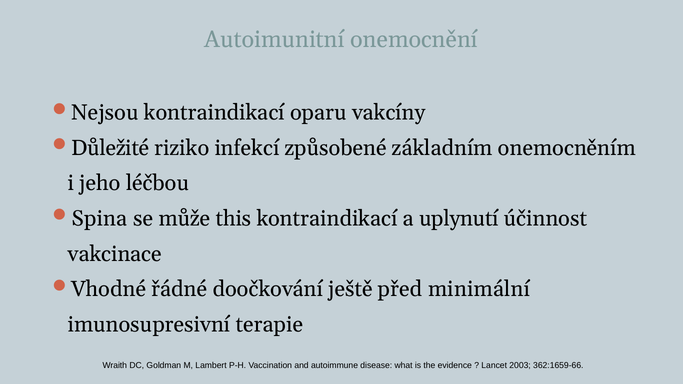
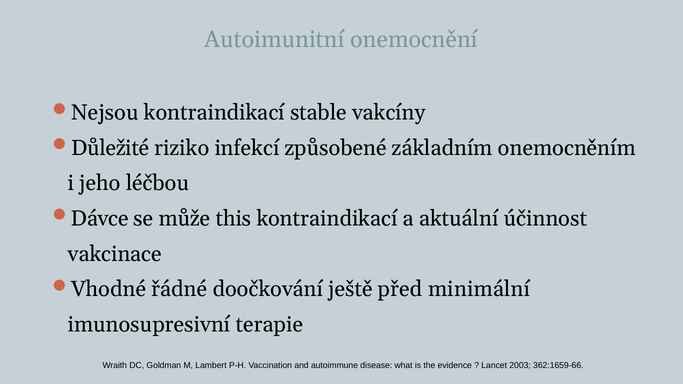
oparu: oparu -> stable
Spina: Spina -> Dávce
uplynutí: uplynutí -> aktuální
